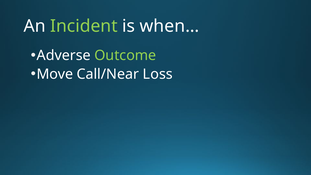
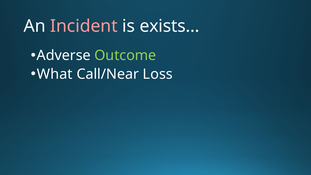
Incident colour: light green -> pink
when…: when… -> exists…
Move: Move -> What
